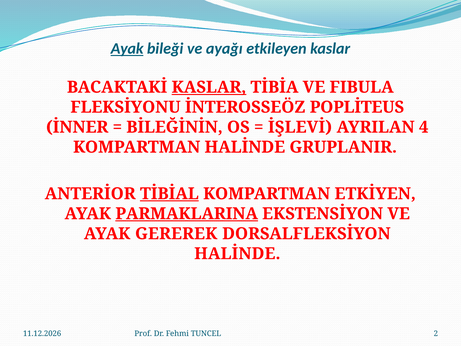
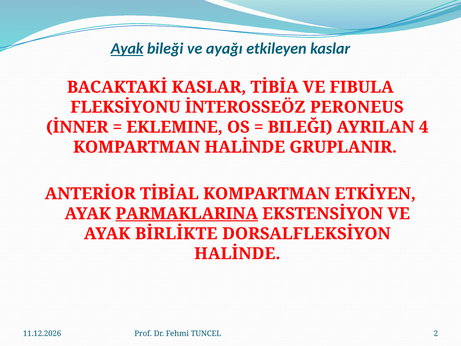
KASLAR at (209, 87) underline: present -> none
POPLİTEUS: POPLİTEUS -> PERONEUS
BİLEĞİNİN: BİLEĞİNİN -> EKLEMINE
İŞLEVİ at (300, 127): İŞLEVİ -> BILEĞI
TİBİAL underline: present -> none
GEREREK: GEREREK -> BİRLİKTE
